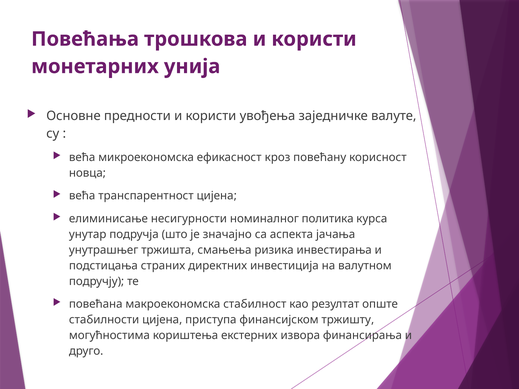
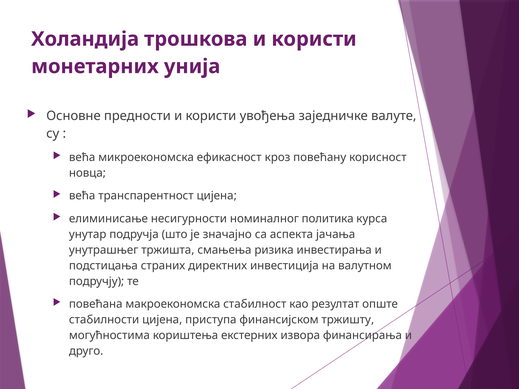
Повећања: Повећања -> Холандија
